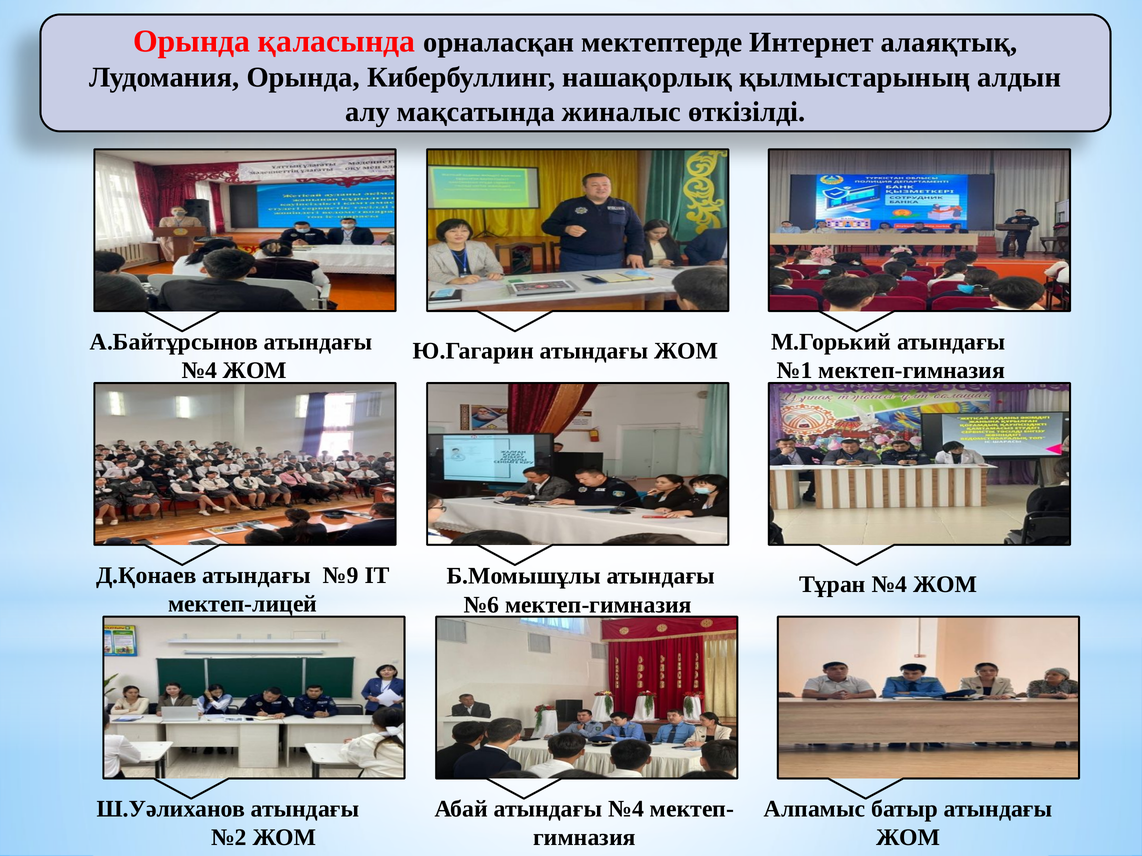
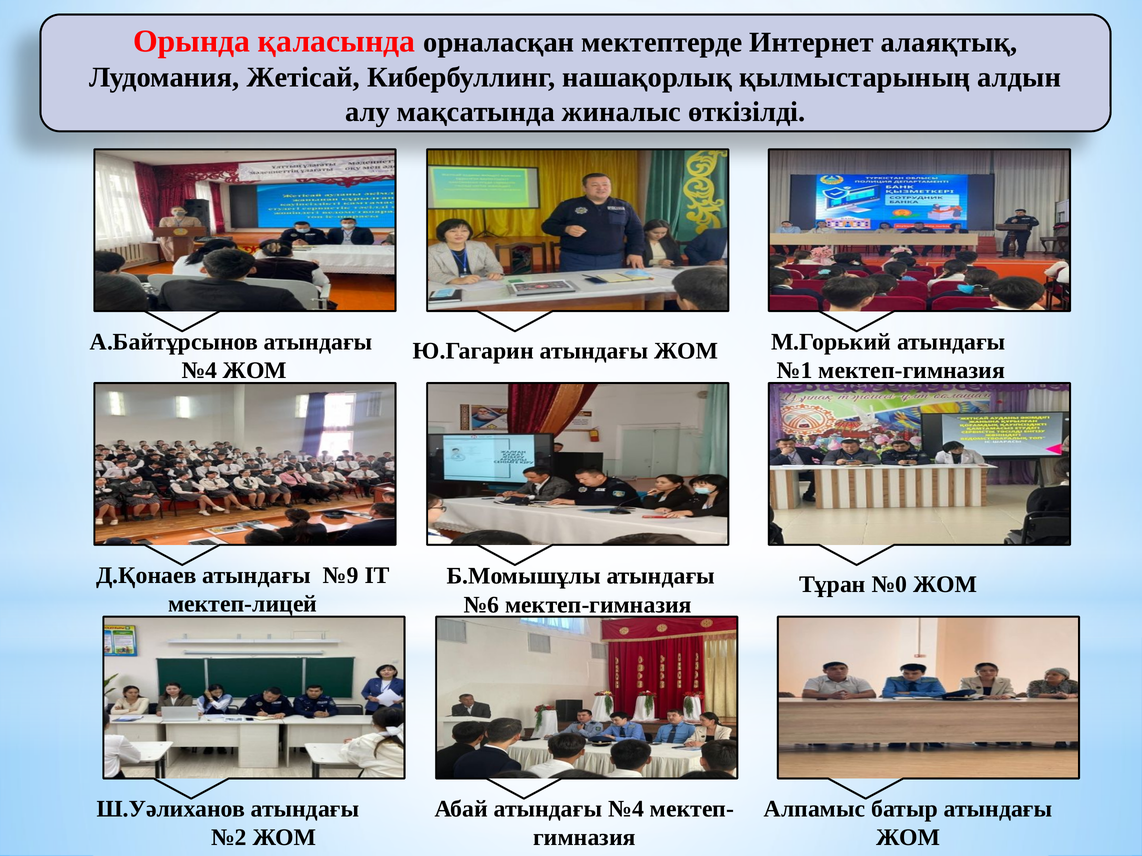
Лудомания Орында: Орында -> Жетісай
Тұран №4: №4 -> №0
